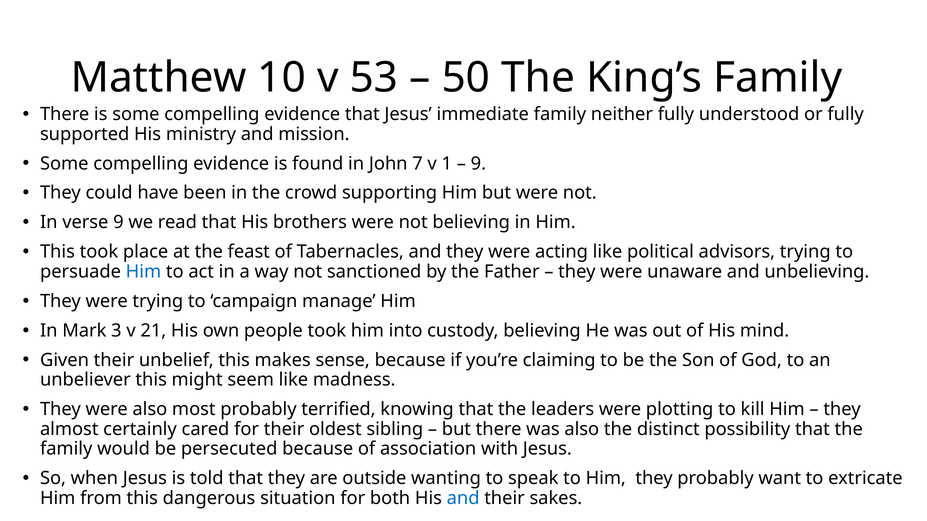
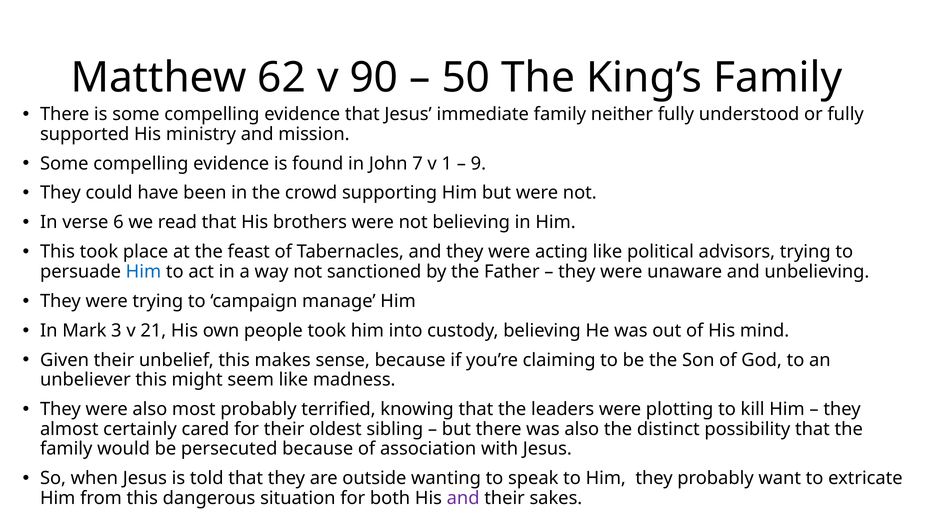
10: 10 -> 62
53: 53 -> 90
verse 9: 9 -> 6
and at (463, 499) colour: blue -> purple
